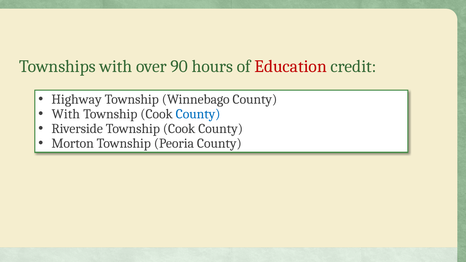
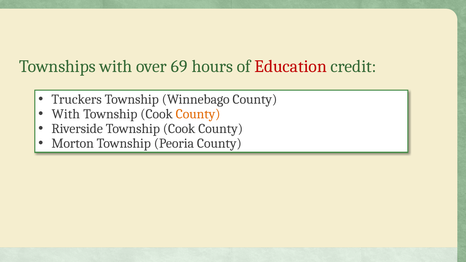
90: 90 -> 69
Highway: Highway -> Truckers
County at (198, 114) colour: blue -> orange
